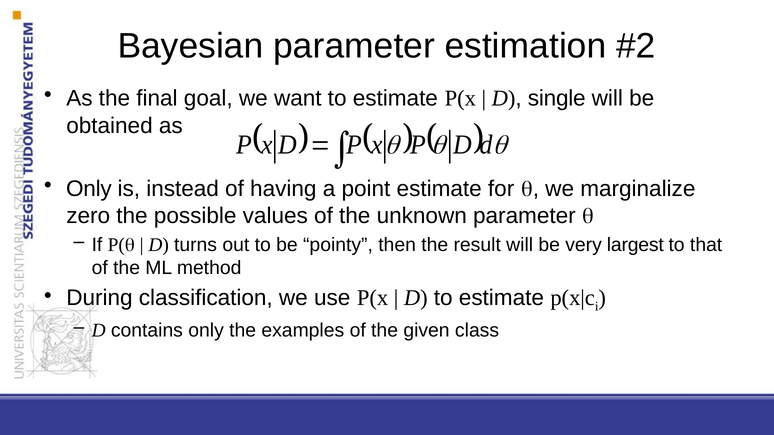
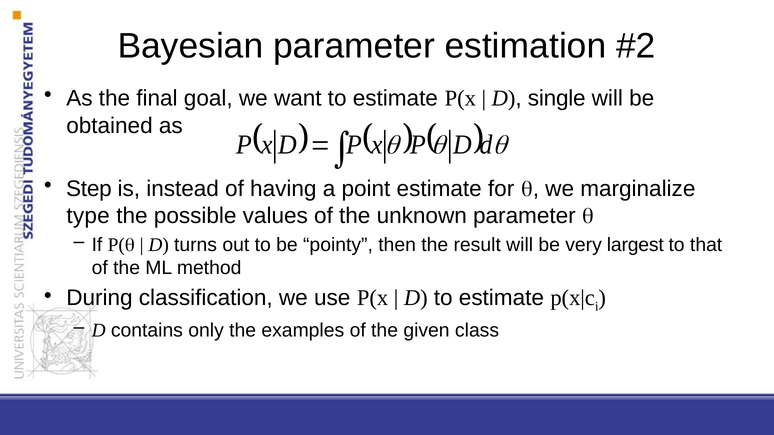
Only at (89, 189): Only -> Step
zero: zero -> type
